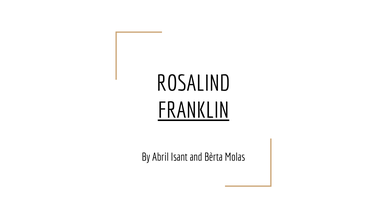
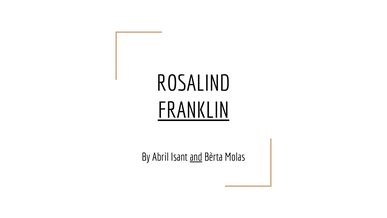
and underline: none -> present
